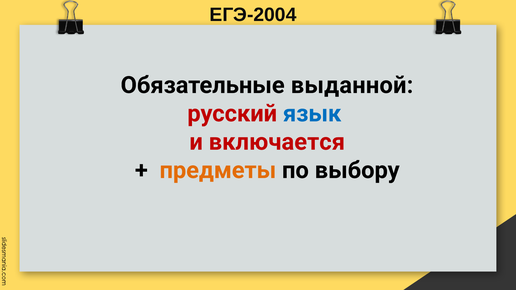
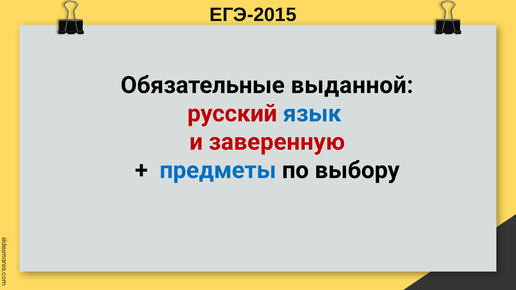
ЕГЭ-2004: ЕГЭ-2004 -> ЕГЭ-2015
включается: включается -> заверенную
предметы colour: orange -> blue
